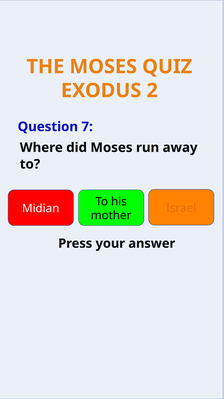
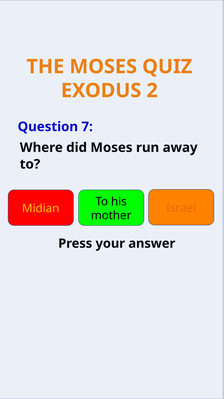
Midian colour: white -> yellow
